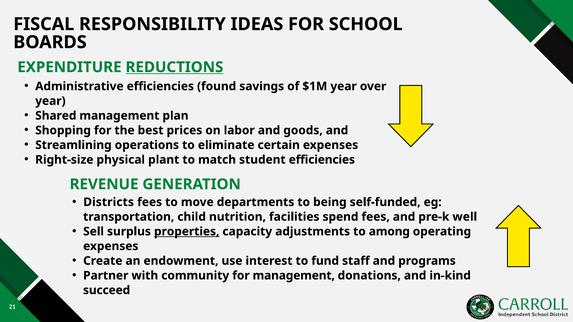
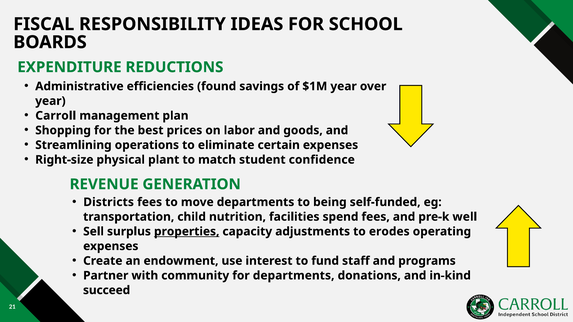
REDUCTIONS underline: present -> none
Shared: Shared -> Carroll
student efficiencies: efficiencies -> confidence
among: among -> erodes
for management: management -> departments
